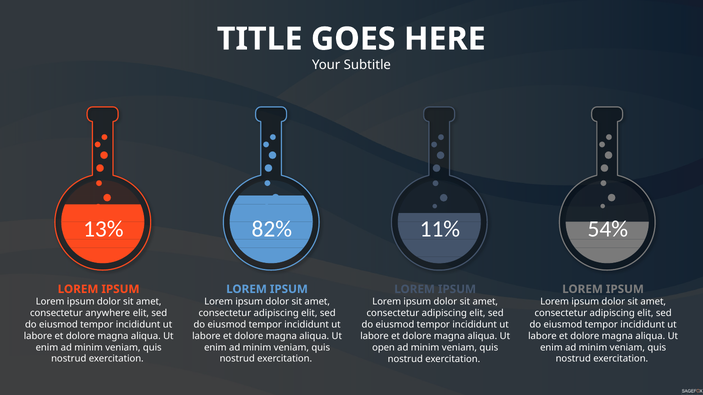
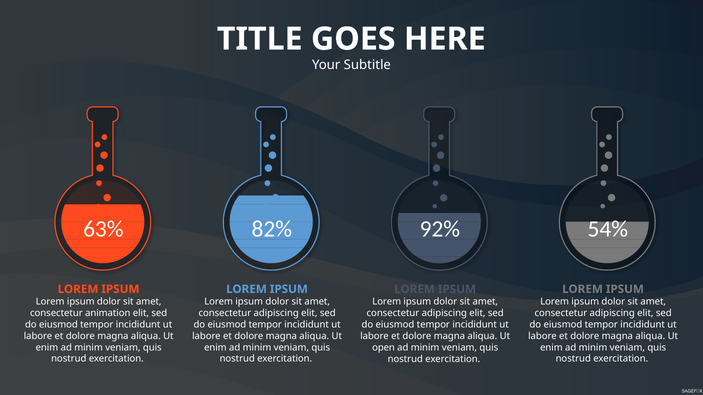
13%: 13% -> 63%
11%: 11% -> 92%
anywhere: anywhere -> animation
